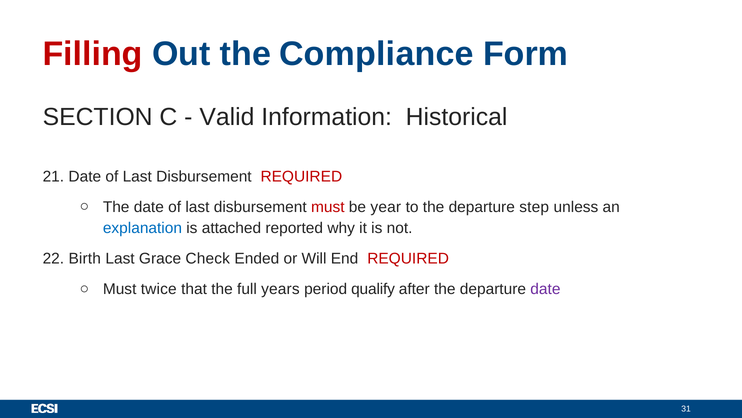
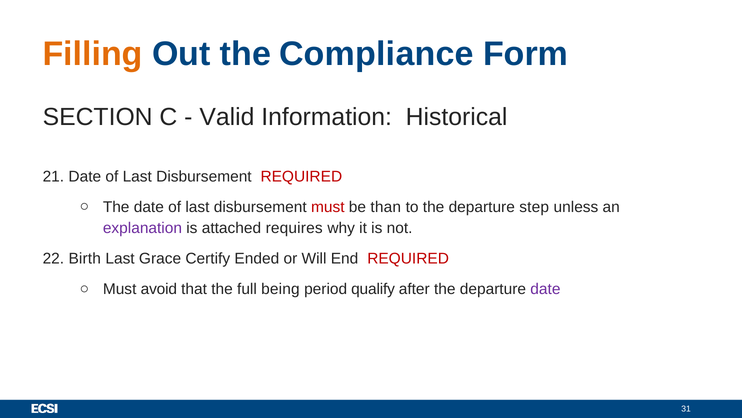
Filling colour: red -> orange
year: year -> than
explanation colour: blue -> purple
reported: reported -> requires
Check: Check -> Certify
twice: twice -> avoid
years: years -> being
